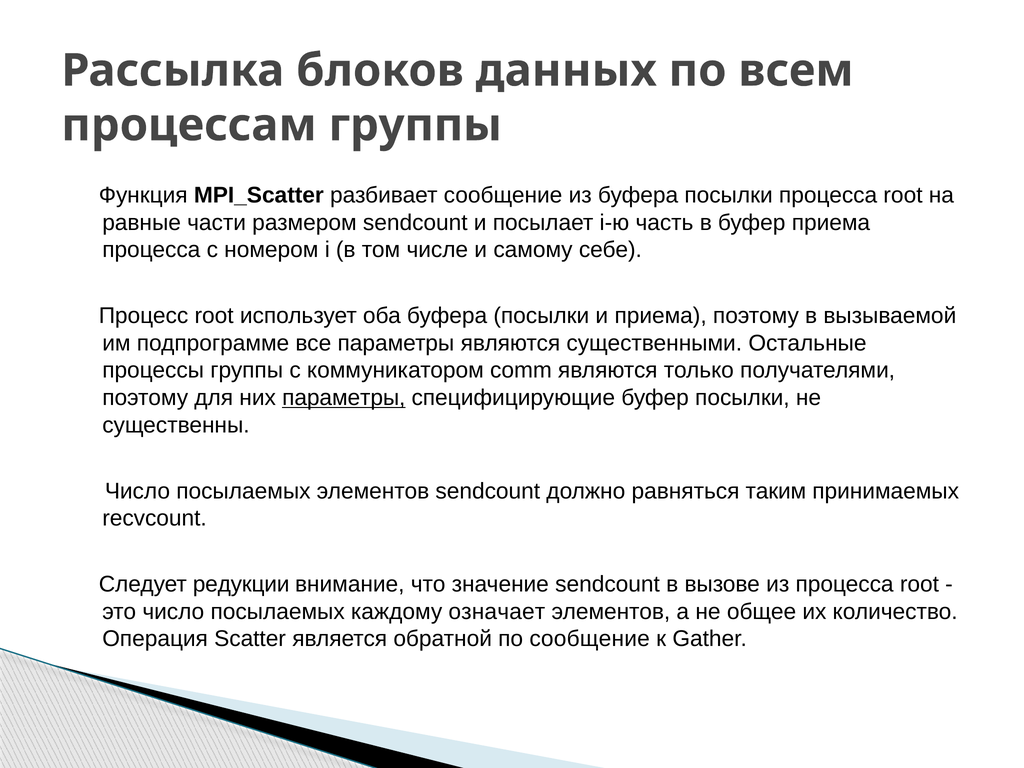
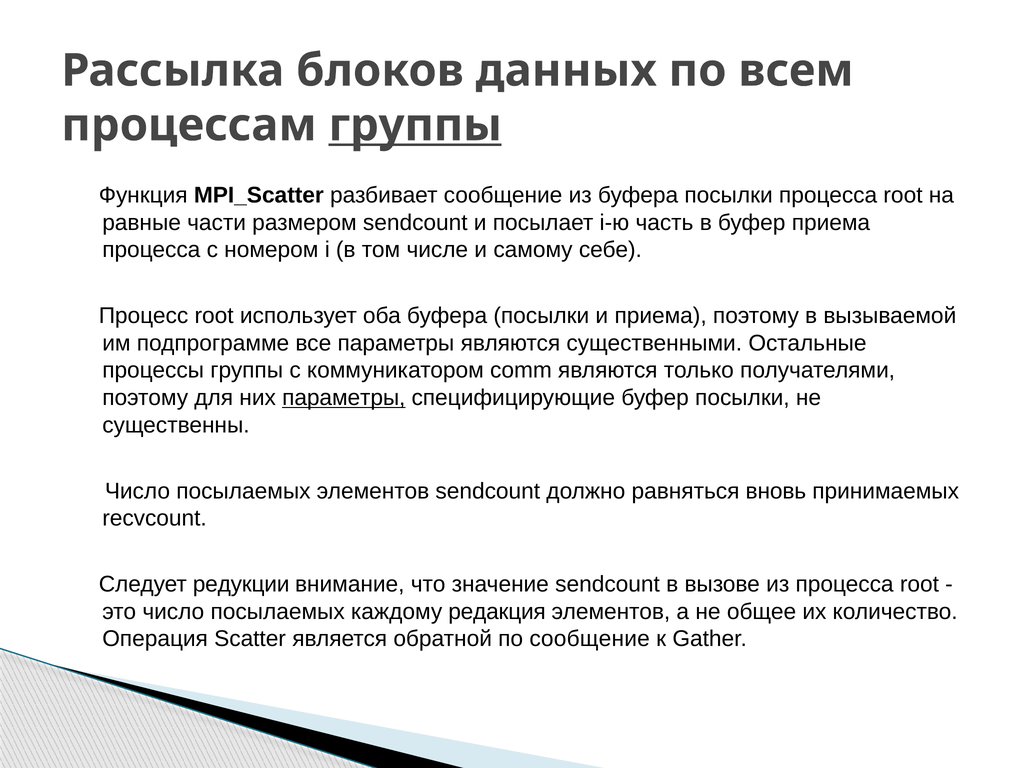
группы at (415, 125) underline: none -> present
таким: таким -> вновь
означает: означает -> редакция
